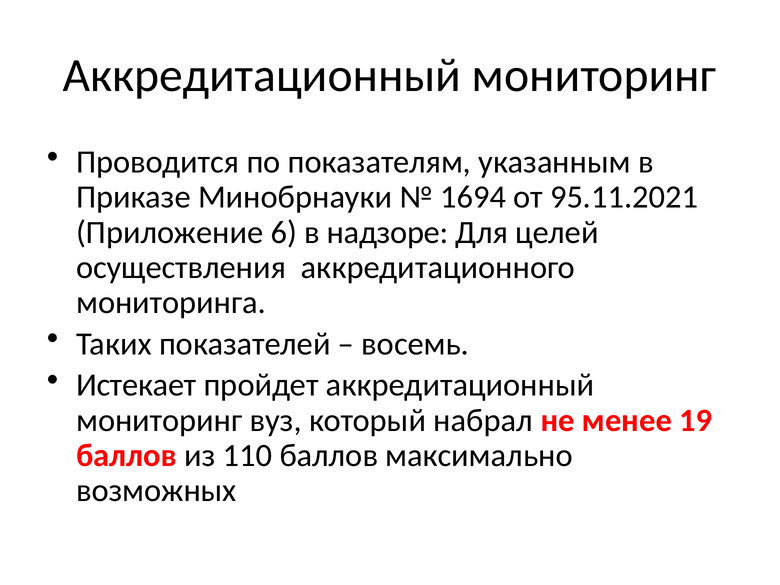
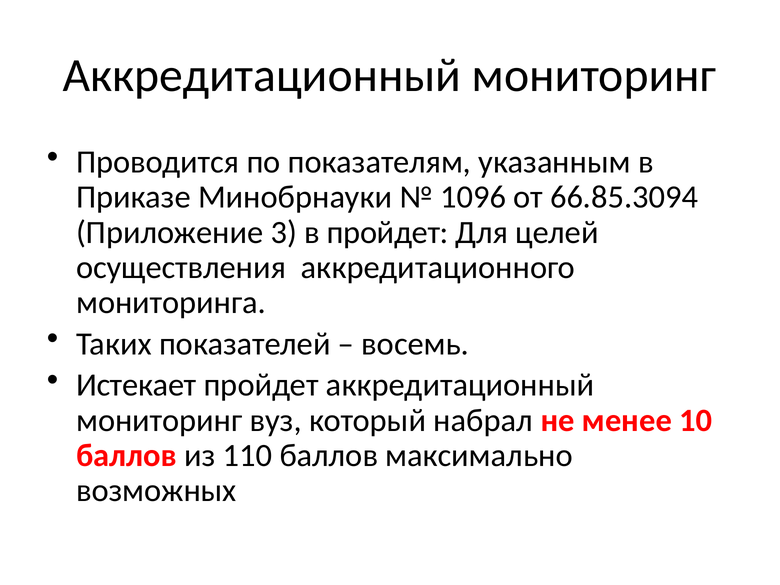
1694: 1694 -> 1096
95.11.2021: 95.11.2021 -> 66.85.3094
6: 6 -> 3
в надзоре: надзоре -> пройдет
19: 19 -> 10
